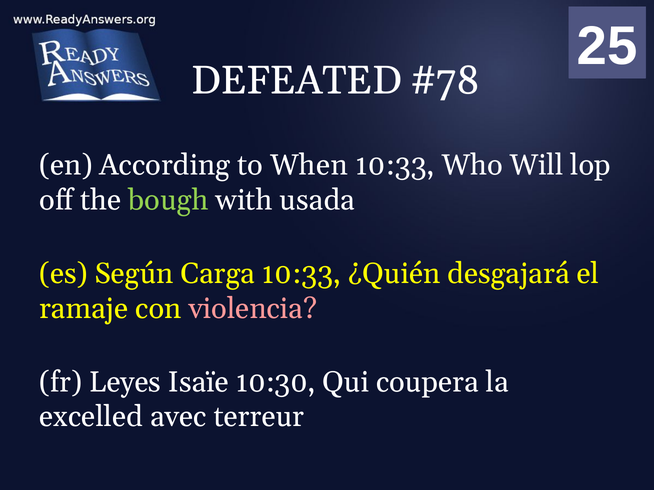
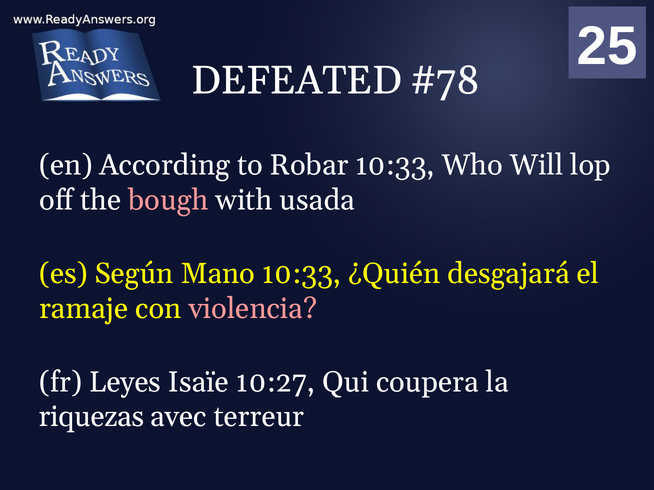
When: When -> Robar
bough colour: light green -> pink
Carga: Carga -> Mano
10:30: 10:30 -> 10:27
excelled: excelled -> riquezas
